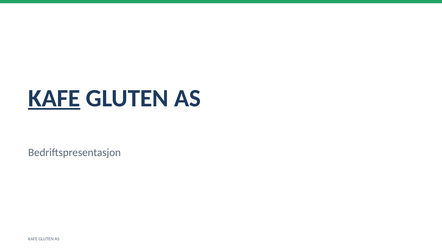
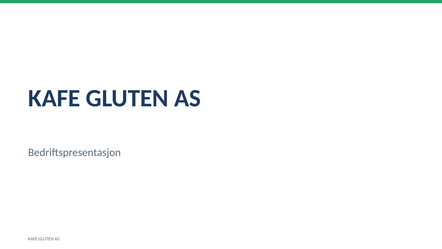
KAFE at (54, 98) underline: present -> none
